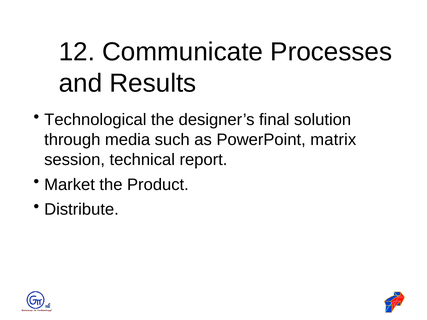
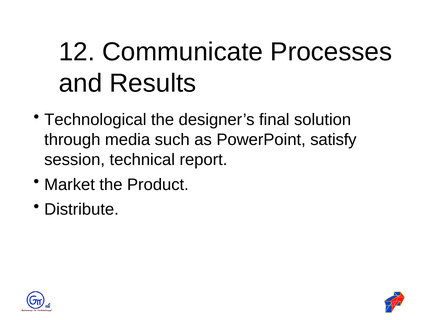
matrix: matrix -> satisfy
